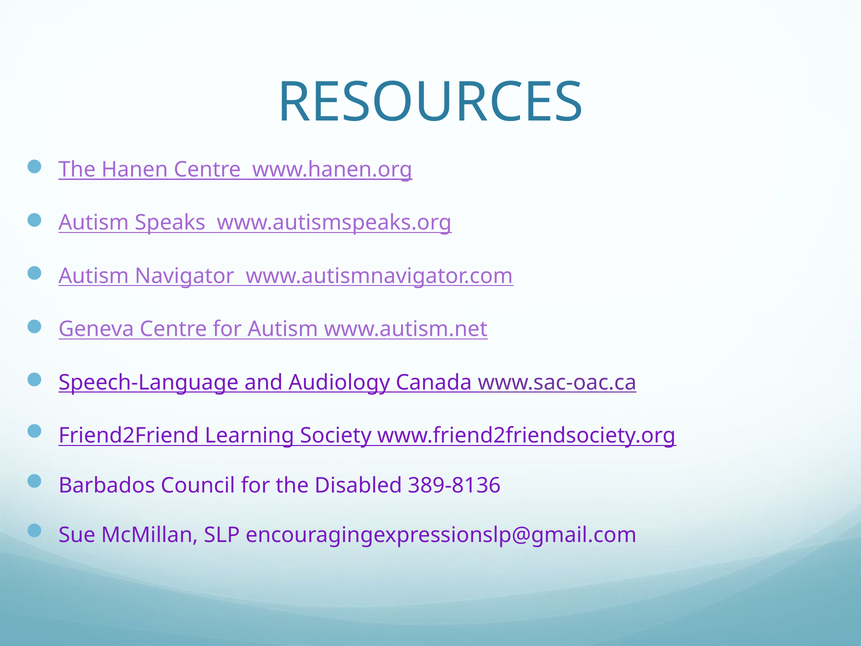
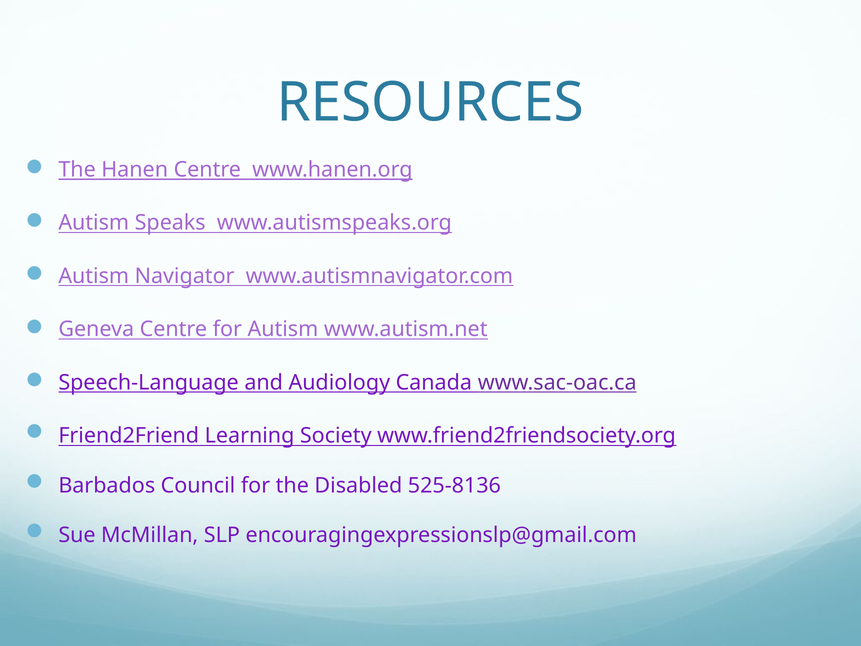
389-8136: 389-8136 -> 525-8136
